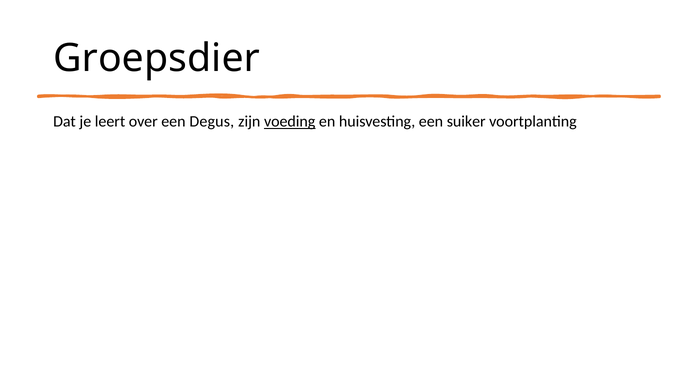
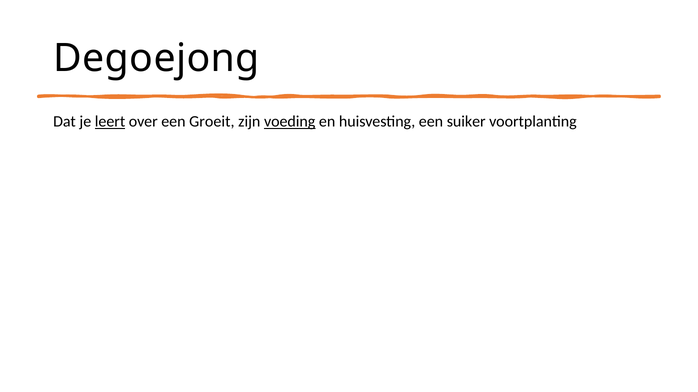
Groepsdier: Groepsdier -> Degoejong
leert underline: none -> present
Degus: Degus -> Groeit
